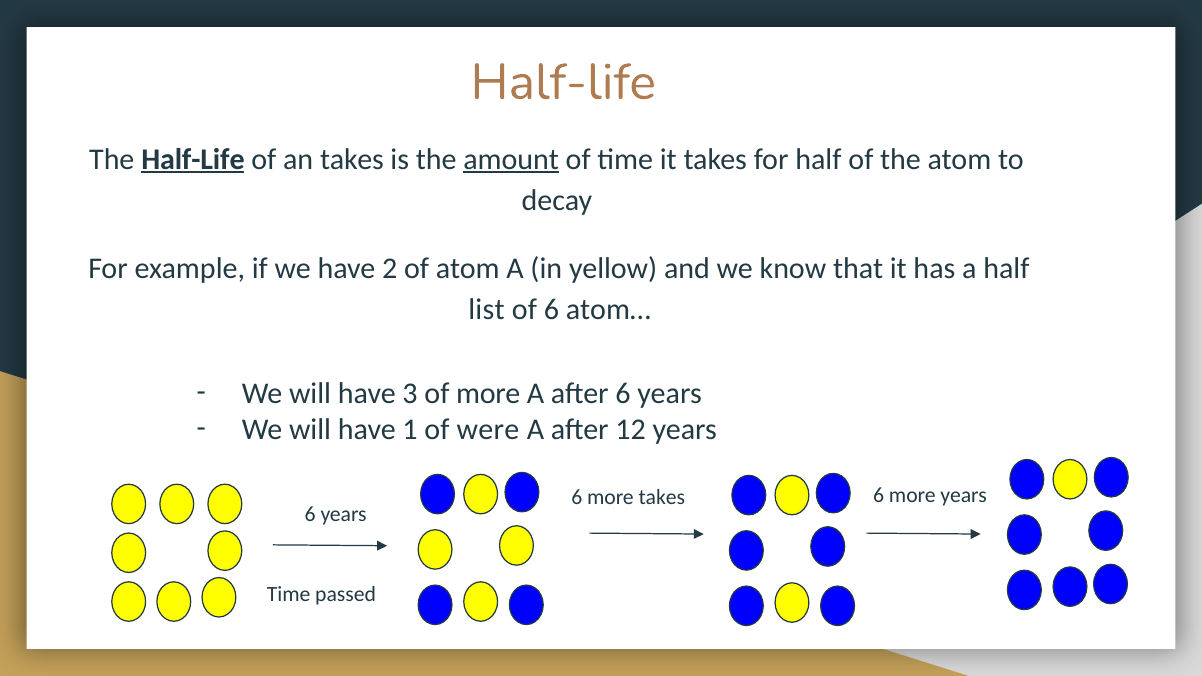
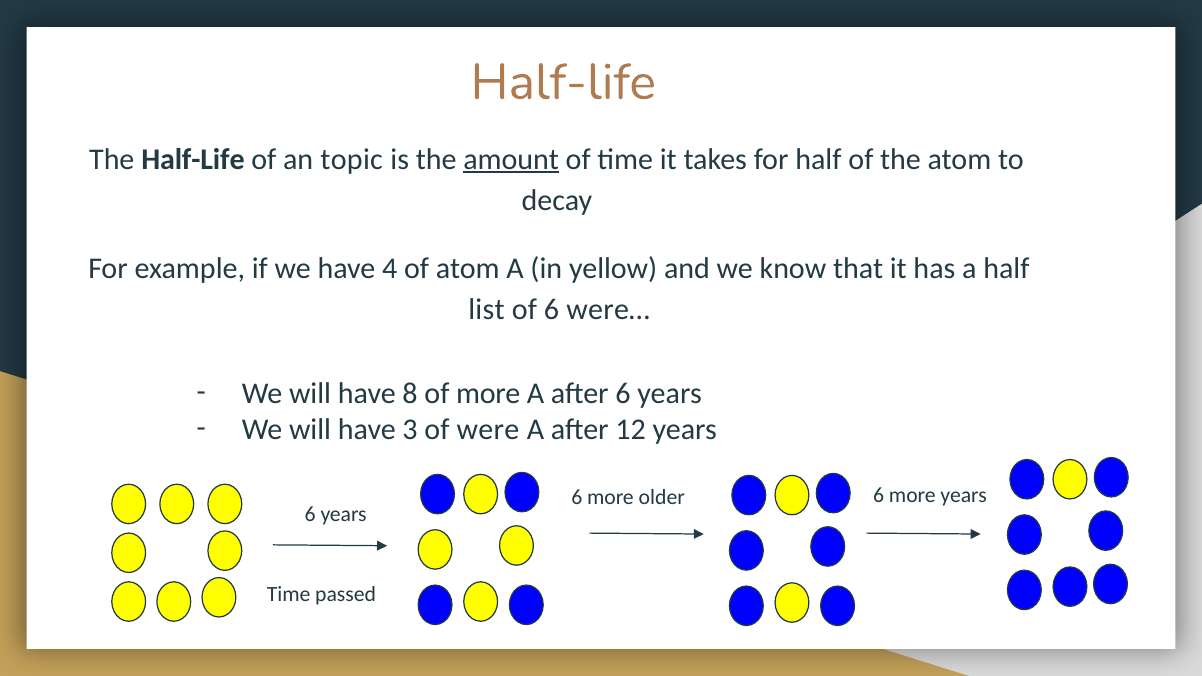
Half-Life at (193, 159) underline: present -> none
an takes: takes -> topic
2: 2 -> 4
atom…: atom… -> were…
3: 3 -> 8
1: 1 -> 3
more takes: takes -> older
